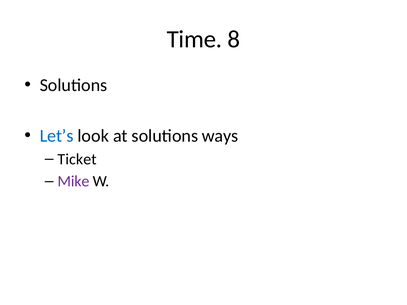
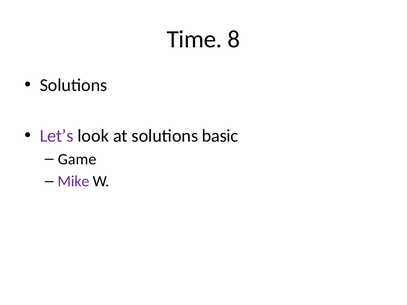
Let’s colour: blue -> purple
ways: ways -> basic
Ticket: Ticket -> Game
